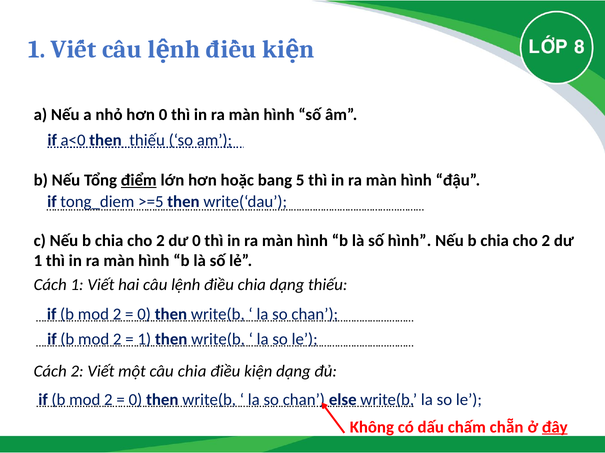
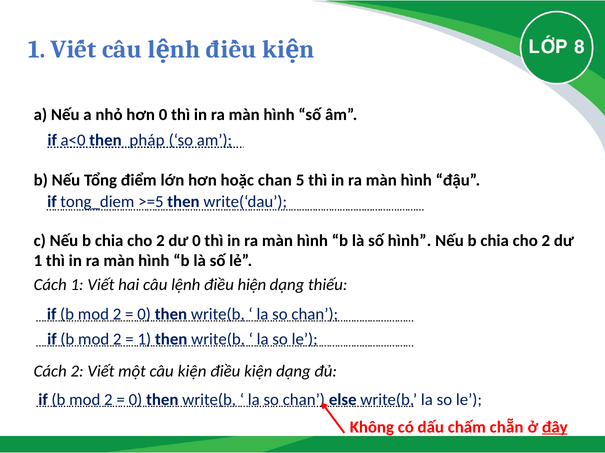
then thiếu: thiếu -> pháp
điểm underline: present -> none
hoặc bang: bang -> chan
điều chia: chia -> hiện
câu chia: chia -> kiện
